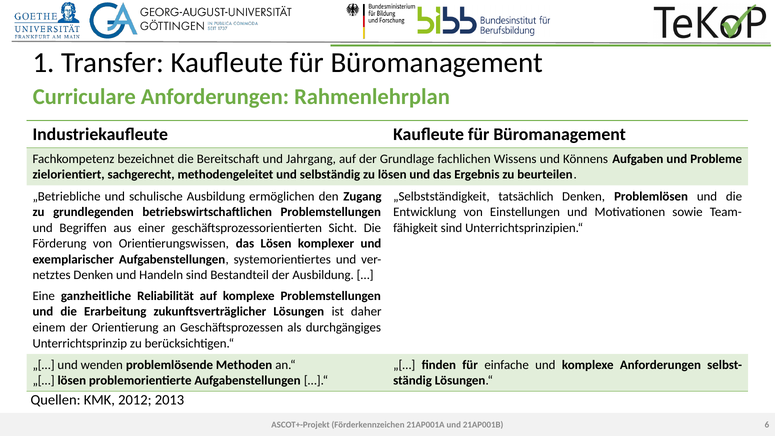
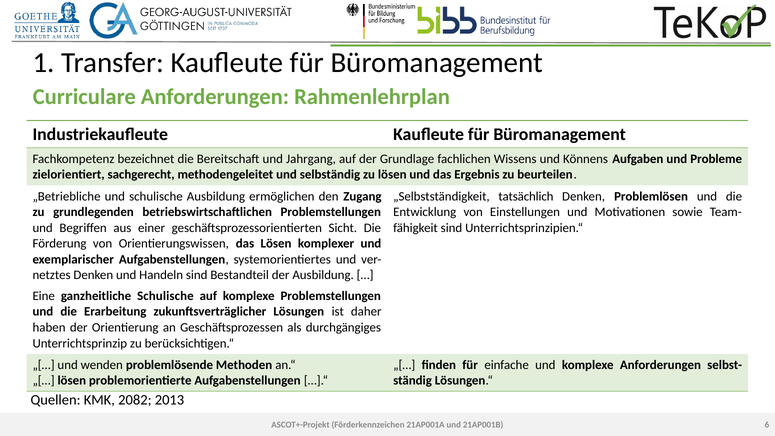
ganzheitliche Reliabilität: Reliabilität -> Schulische
einem: einem -> haben
2012: 2012 -> 2082
